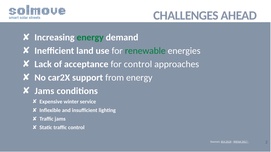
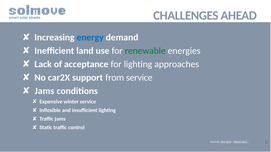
energy at (90, 37) colour: green -> blue
for control: control -> lighting
from energy: energy -> service
